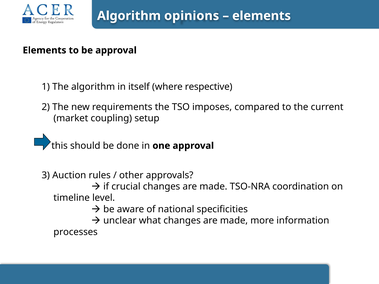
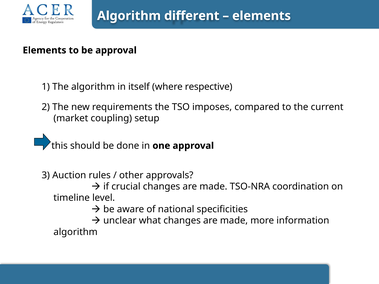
opinions: opinions -> different
processes at (76, 232): processes -> algorithm
